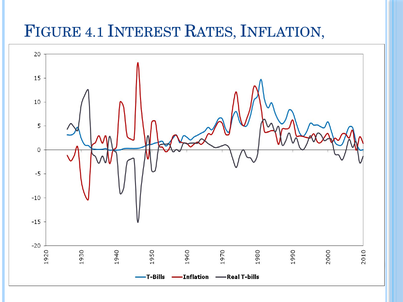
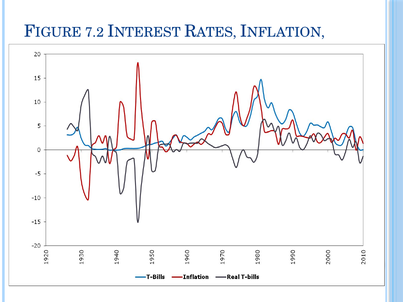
4.1: 4.1 -> 7.2
